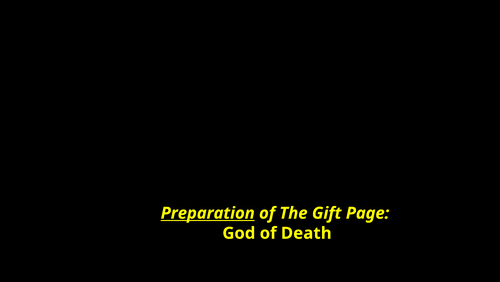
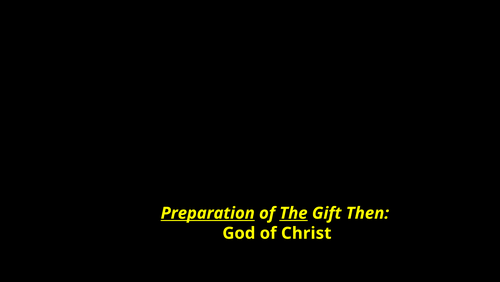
The underline: none -> present
Page: Page -> Then
Death: Death -> Christ
